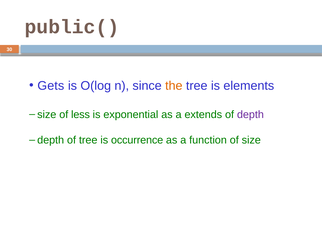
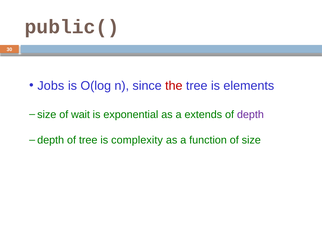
Gets: Gets -> Jobs
the colour: orange -> red
less: less -> wait
occurrence: occurrence -> complexity
